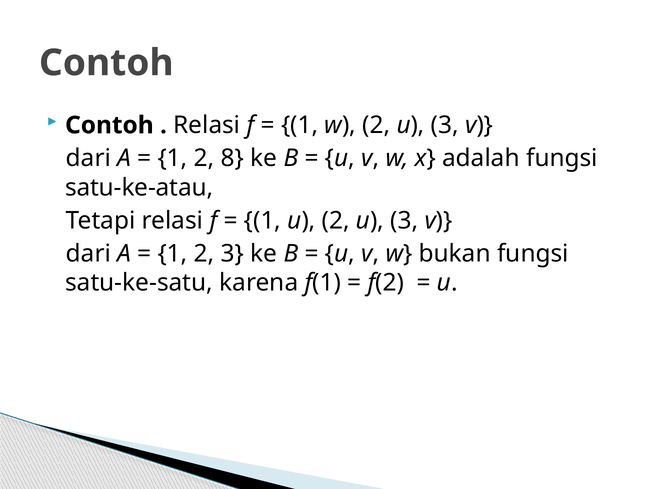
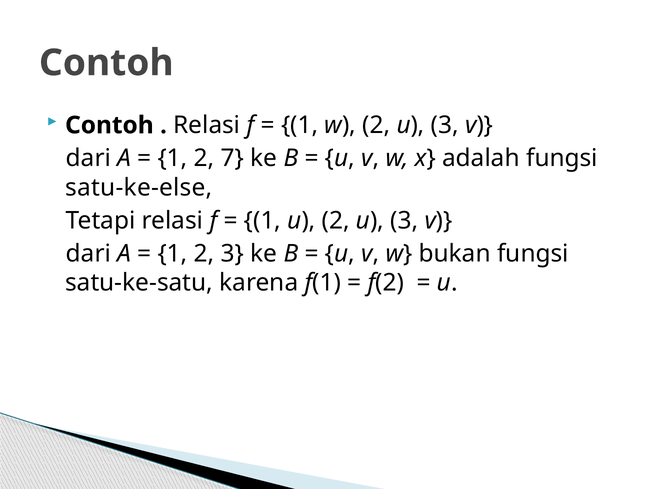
8: 8 -> 7
satu-ke-atau: satu-ke-atau -> satu-ke-else
